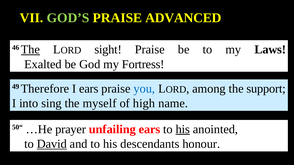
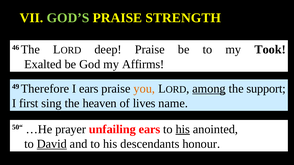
ADVANCED: ADVANCED -> STRENGTH
The at (30, 50) underline: present -> none
sight: sight -> deep
Laws: Laws -> Took
Fortress: Fortress -> Affirms
you colour: blue -> orange
among underline: none -> present
into: into -> first
myself: myself -> heaven
high: high -> lives
